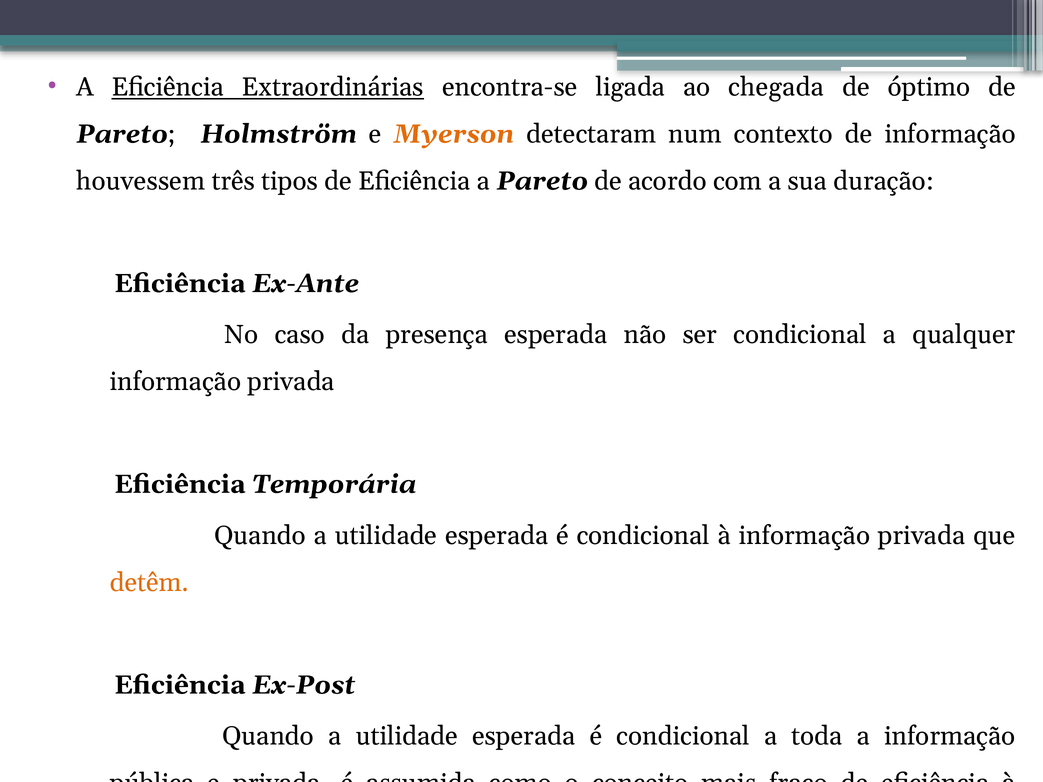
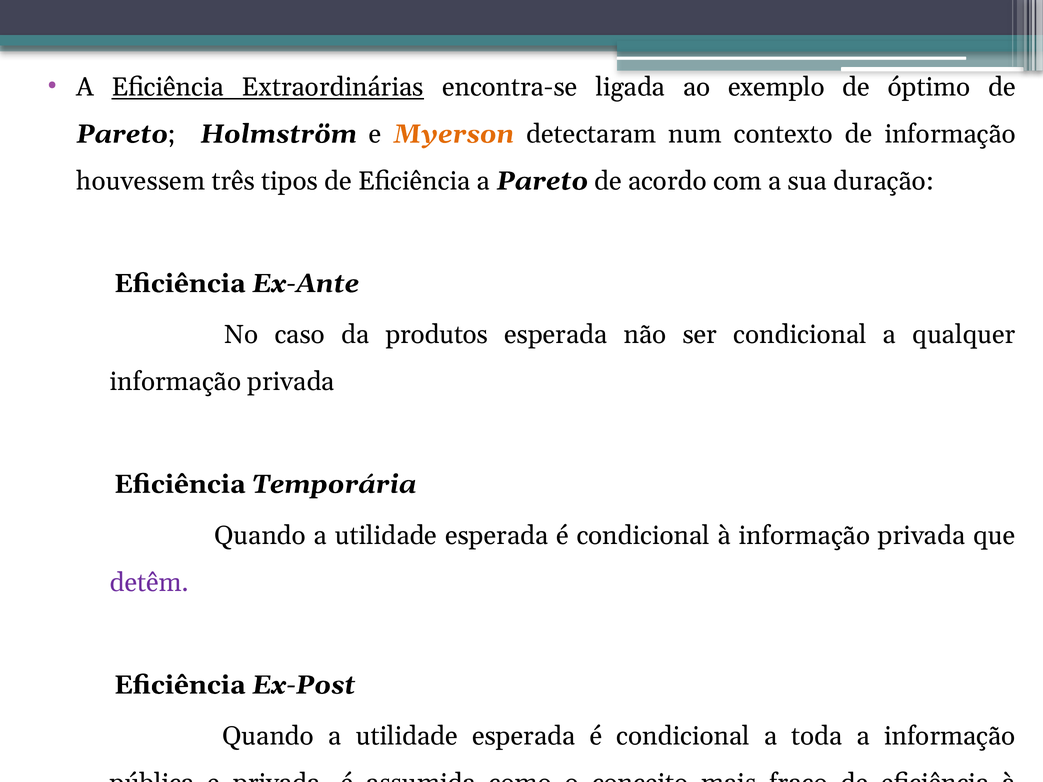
chegada: chegada -> exemplo
presença: presença -> produtos
detêm colour: orange -> purple
